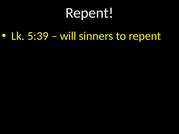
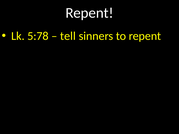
5:39: 5:39 -> 5:78
will: will -> tell
